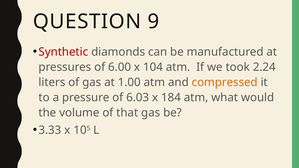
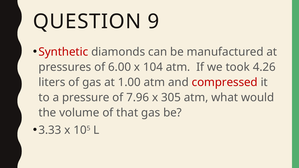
2.24: 2.24 -> 4.26
compressed colour: orange -> red
6.03: 6.03 -> 7.96
184: 184 -> 305
